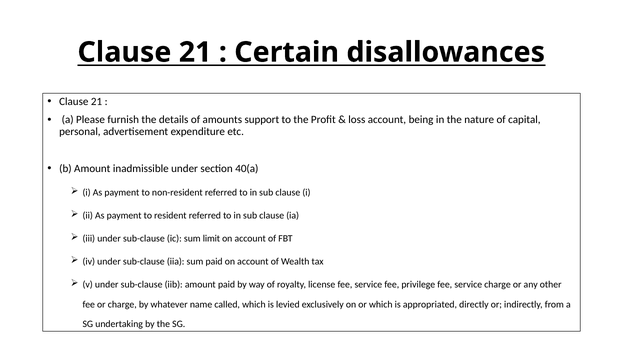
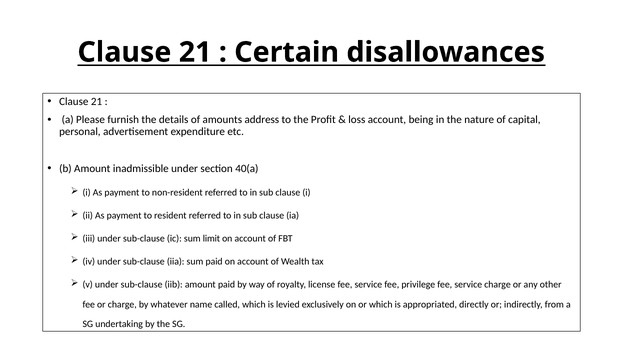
support: support -> address
